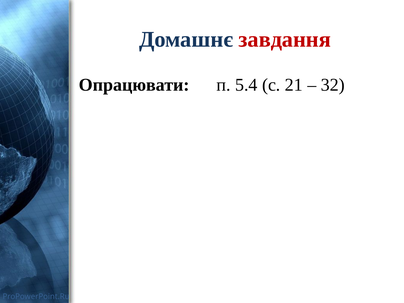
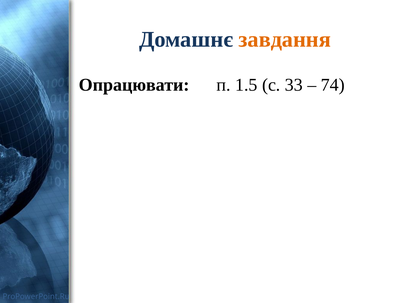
завдання colour: red -> orange
5.4: 5.4 -> 1.5
21: 21 -> 33
32: 32 -> 74
